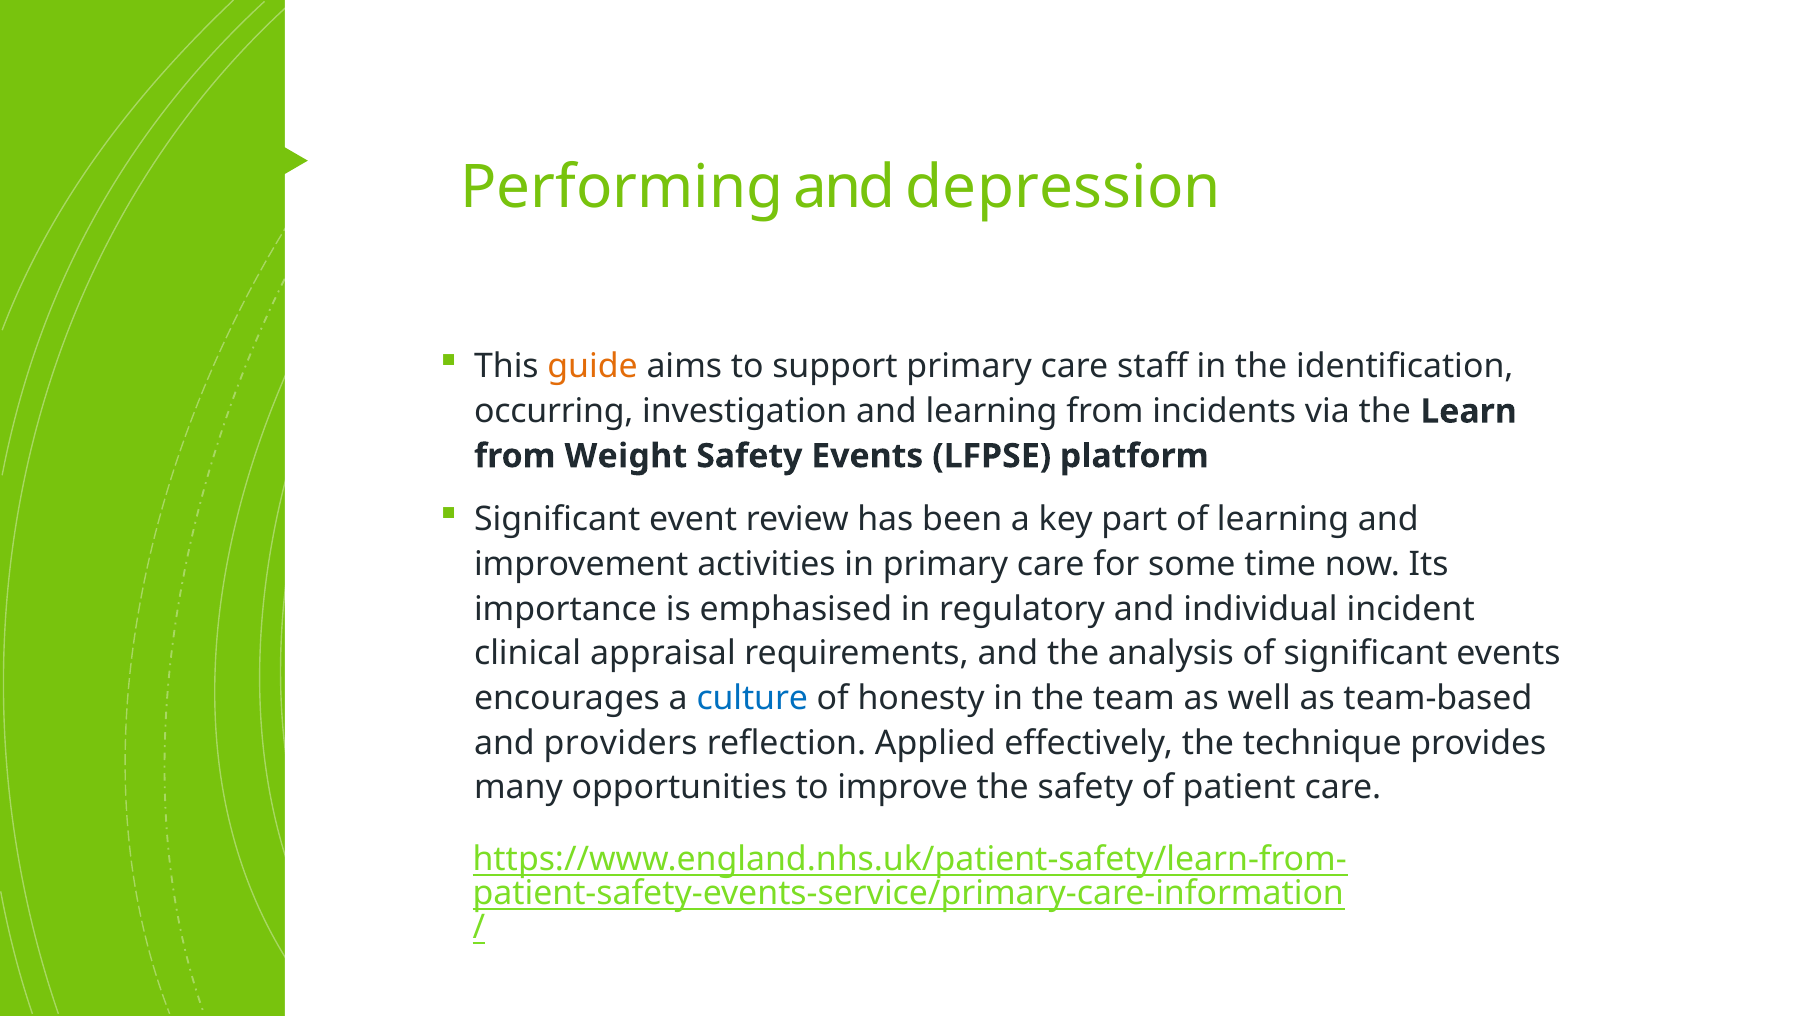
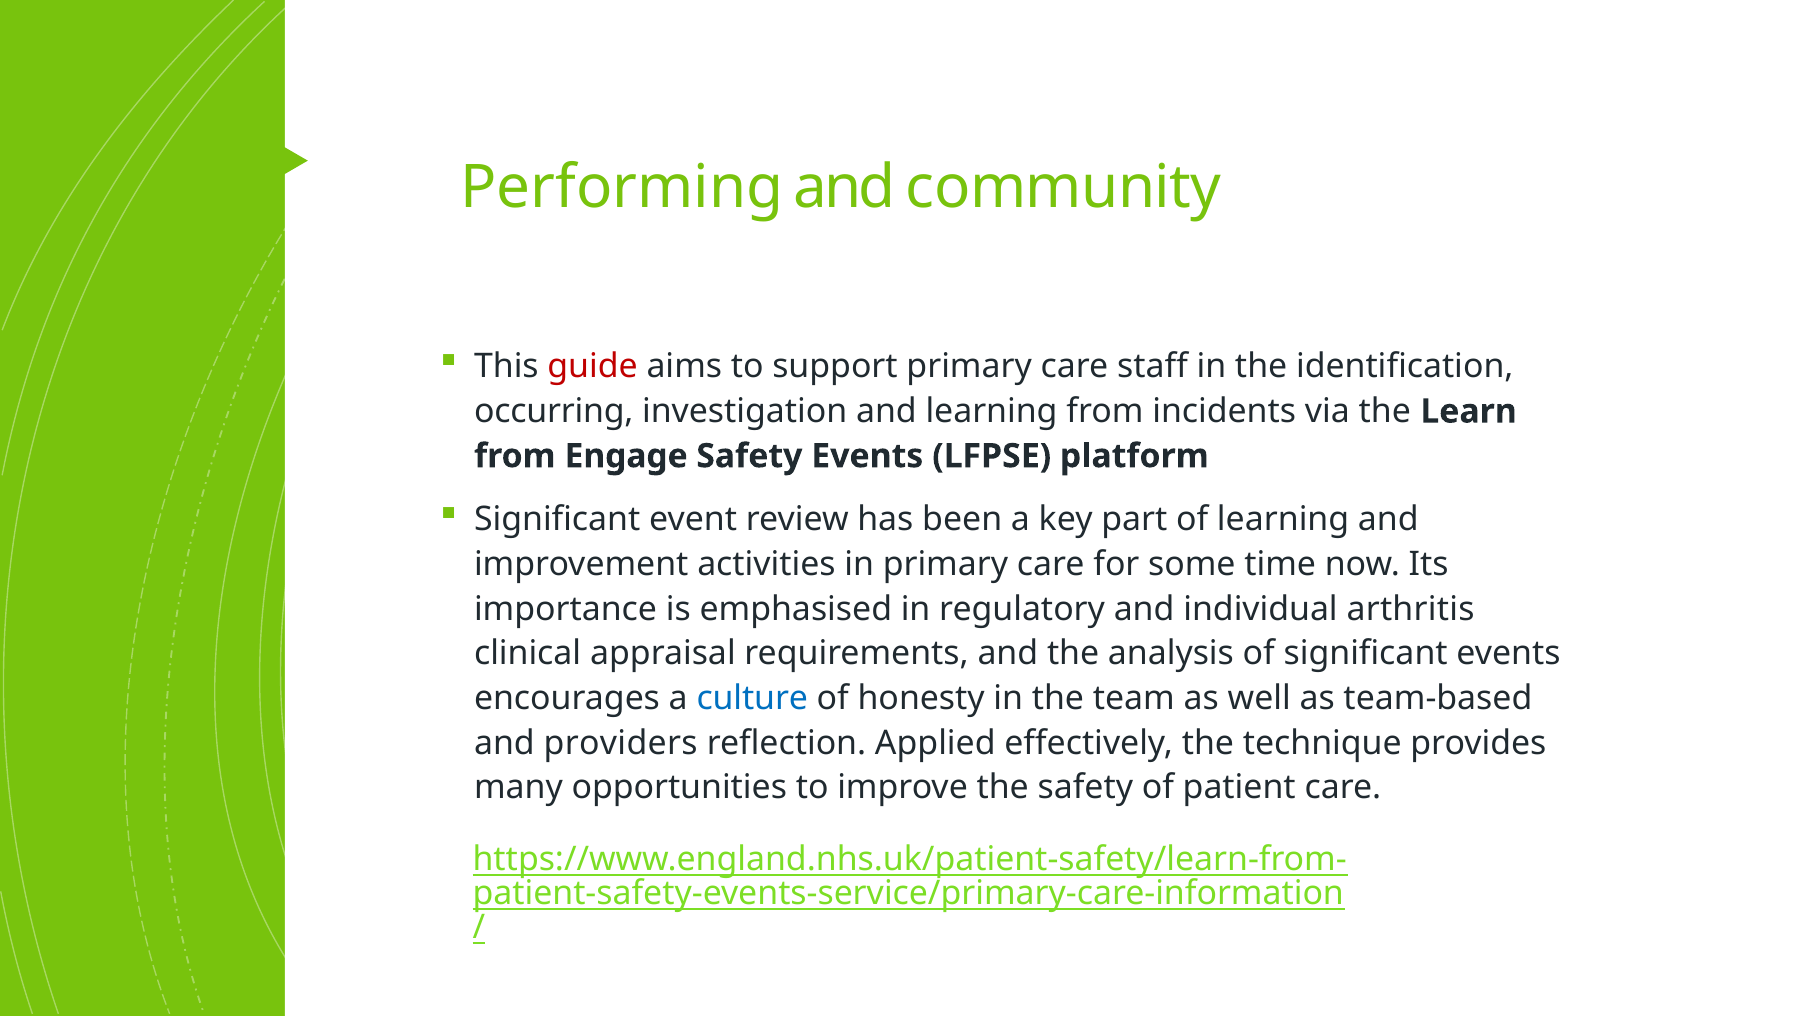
depression: depression -> community
guide colour: orange -> red
Weight: Weight -> Engage
incident: incident -> arthritis
